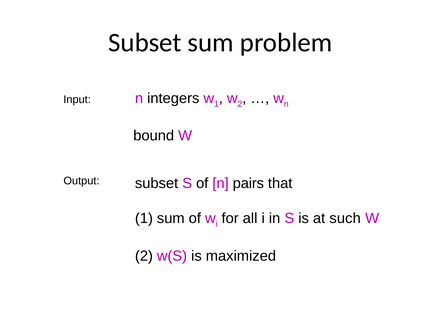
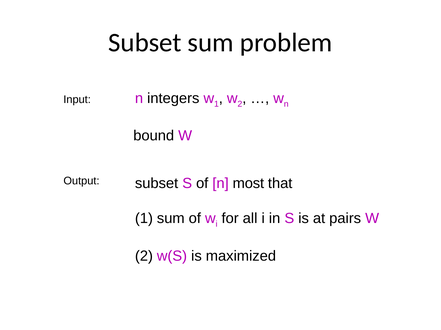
pairs: pairs -> most
such: such -> pairs
